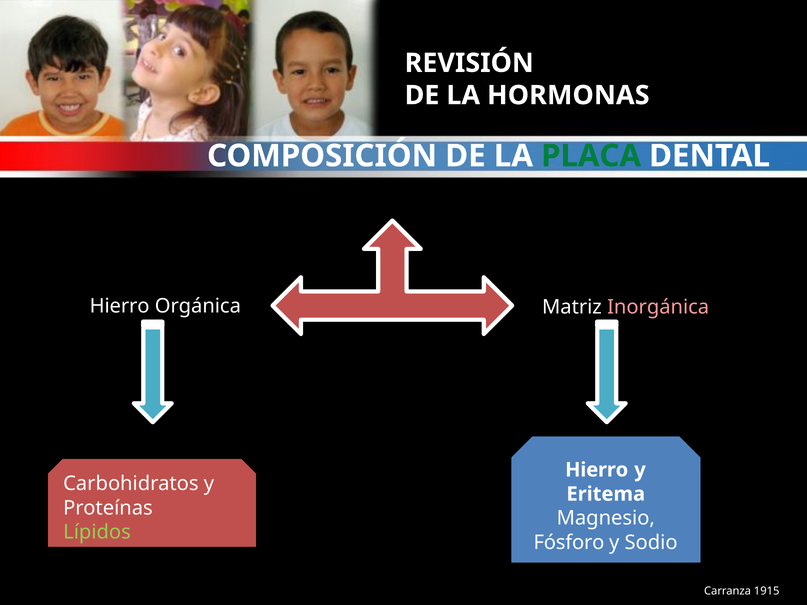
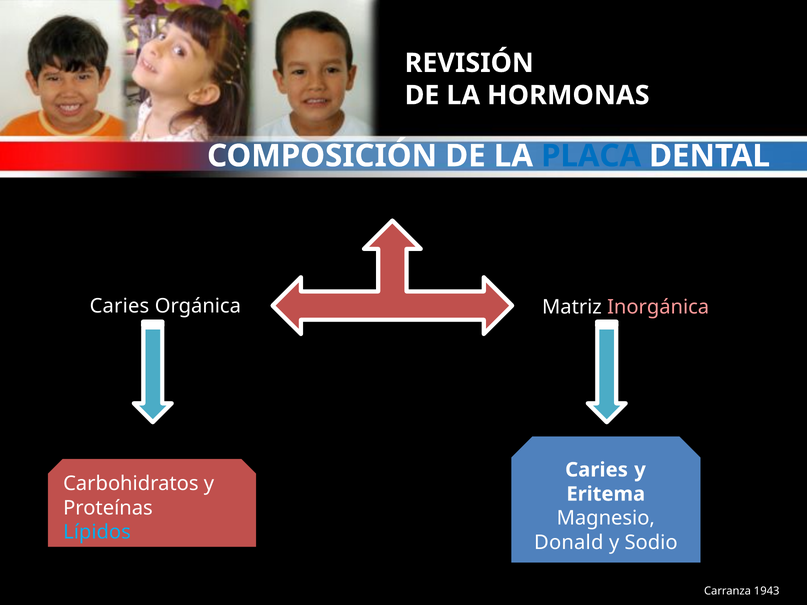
PLACA colour: green -> blue
Hierro at (120, 306): Hierro -> Caries
Hierro at (597, 470): Hierro -> Caries
Lípidos colour: light green -> light blue
Fósforo: Fósforo -> Donald
1915: 1915 -> 1943
